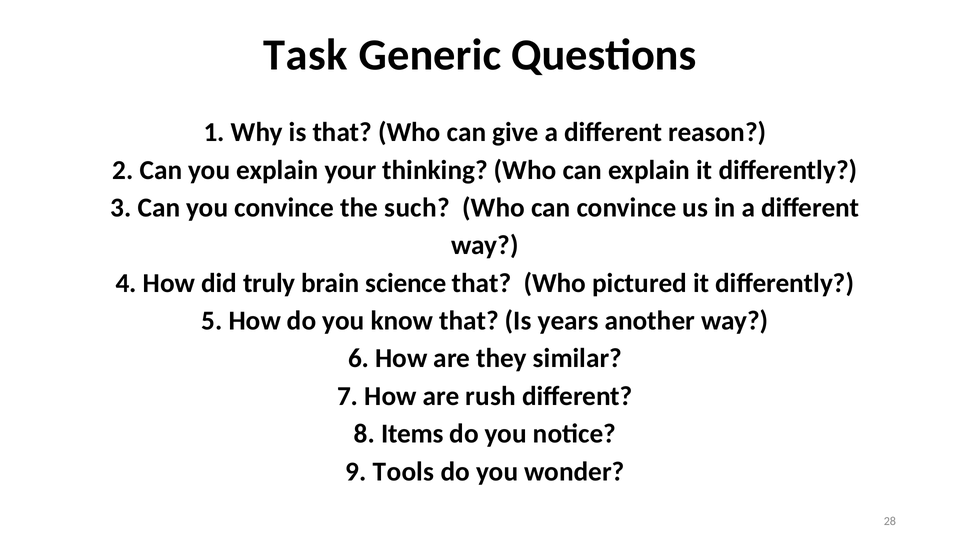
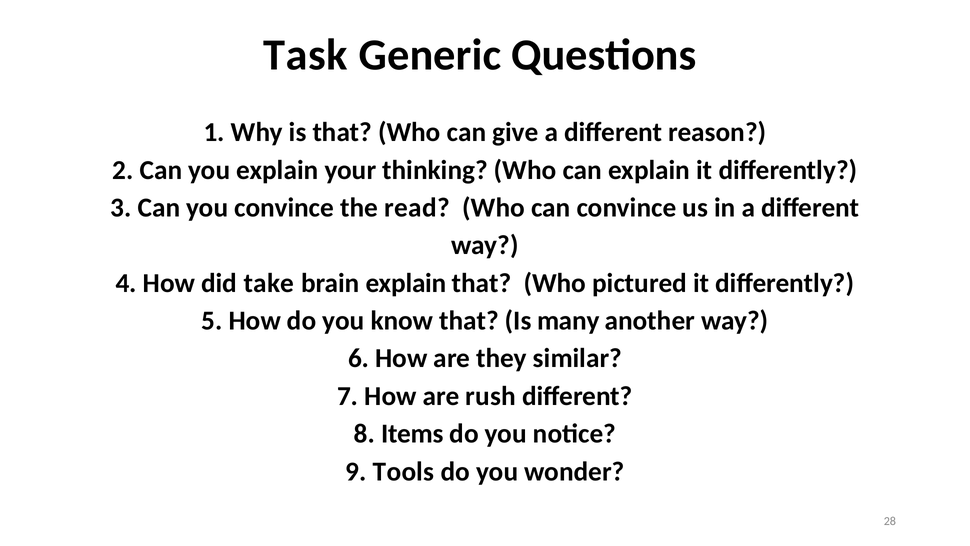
such: such -> read
truly: truly -> take
brain science: science -> explain
years: years -> many
